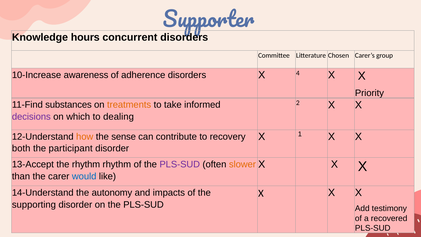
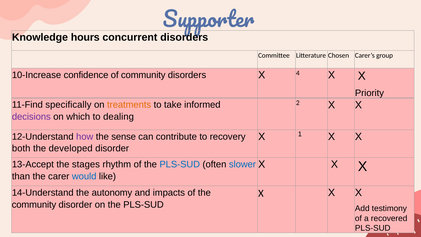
awareness: awareness -> confidence
of adherence: adherence -> community
substances: substances -> specifically
how colour: orange -> purple
participant: participant -> developed
the rhythm: rhythm -> stages
PLS-SUD at (180, 164) colour: purple -> blue
slower colour: orange -> blue
supporting at (34, 205): supporting -> community
